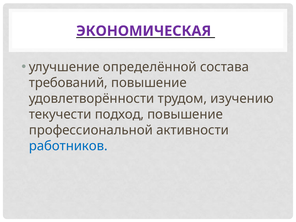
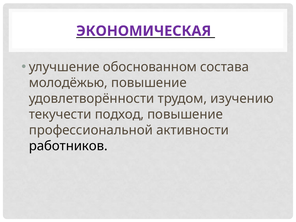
определённой: определённой -> обоснованном
требований: требований -> молодёжью
работников colour: blue -> black
